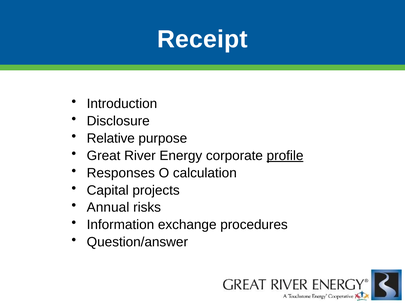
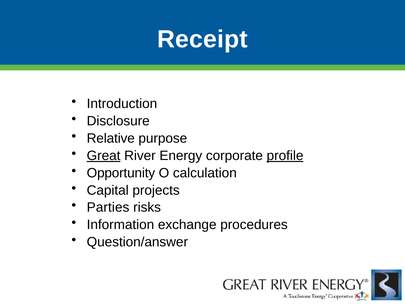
Great underline: none -> present
Responses: Responses -> Opportunity
Annual: Annual -> Parties
